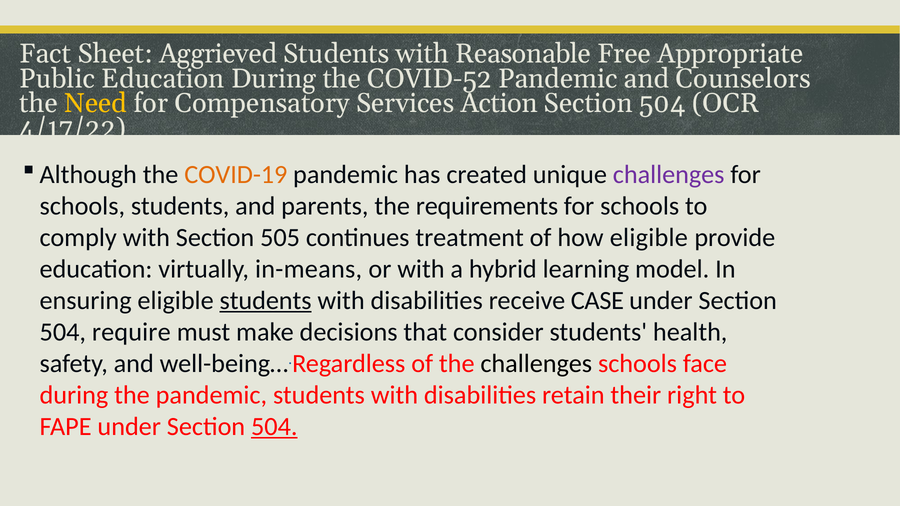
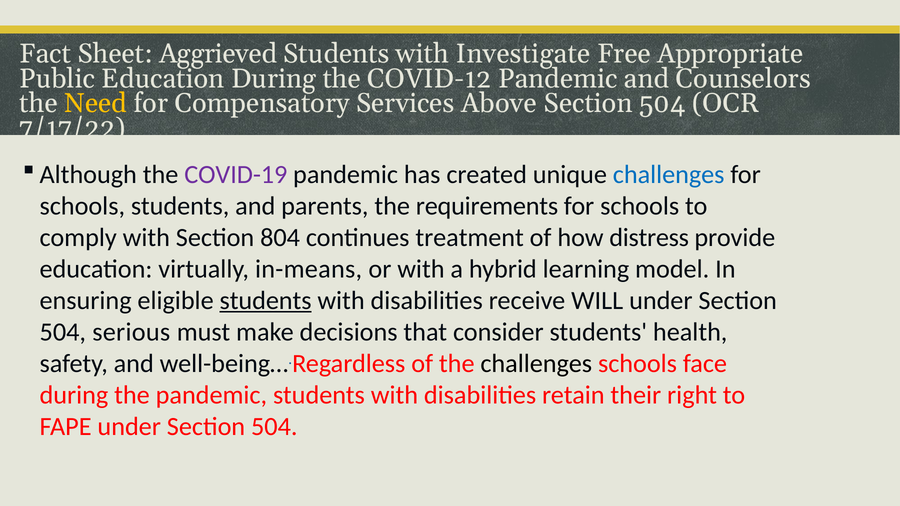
Reasonable: Reasonable -> Investigate
COVID-52: COVID-52 -> COVID-12
Action: Action -> Above
4/17/22: 4/17/22 -> 7/17/22
COVID-19 colour: orange -> purple
challenges at (669, 175) colour: purple -> blue
505: 505 -> 804
how eligible: eligible -> distress
CASE: CASE -> WILL
require: require -> serious
504 at (274, 427) underline: present -> none
